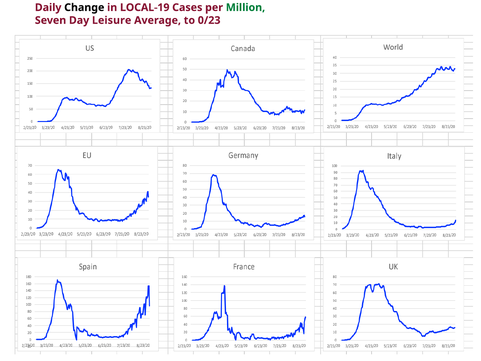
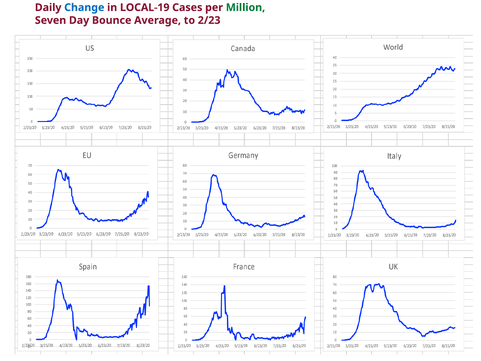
Change colour: black -> blue
Leisure: Leisure -> Bounce
0/23: 0/23 -> 2/23
